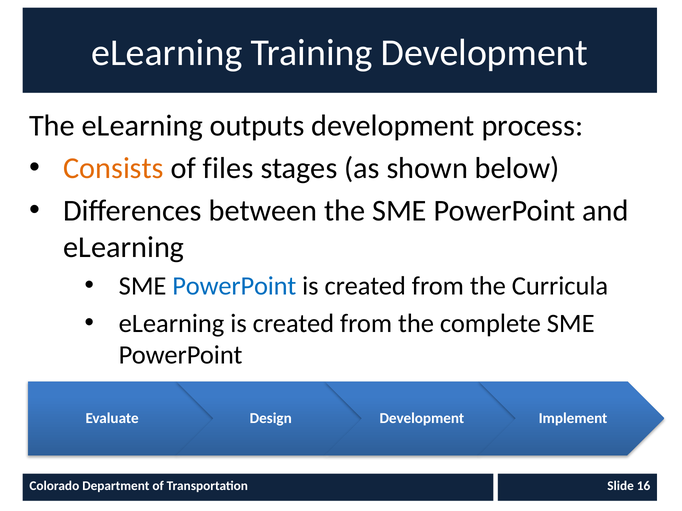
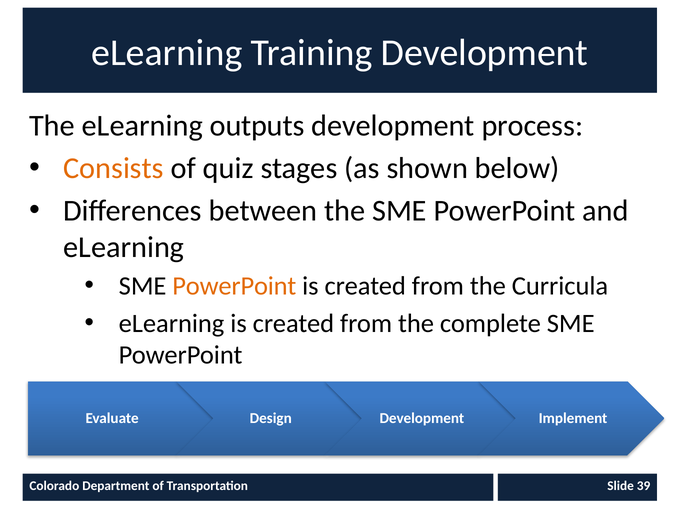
files: files -> quiz
PowerPoint at (234, 286) colour: blue -> orange
16: 16 -> 39
